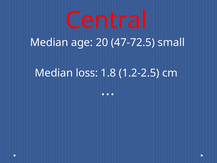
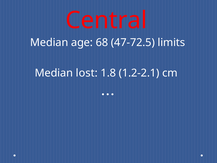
20: 20 -> 68
small: small -> limits
loss: loss -> lost
1.2-2.5: 1.2-2.5 -> 1.2-2.1
